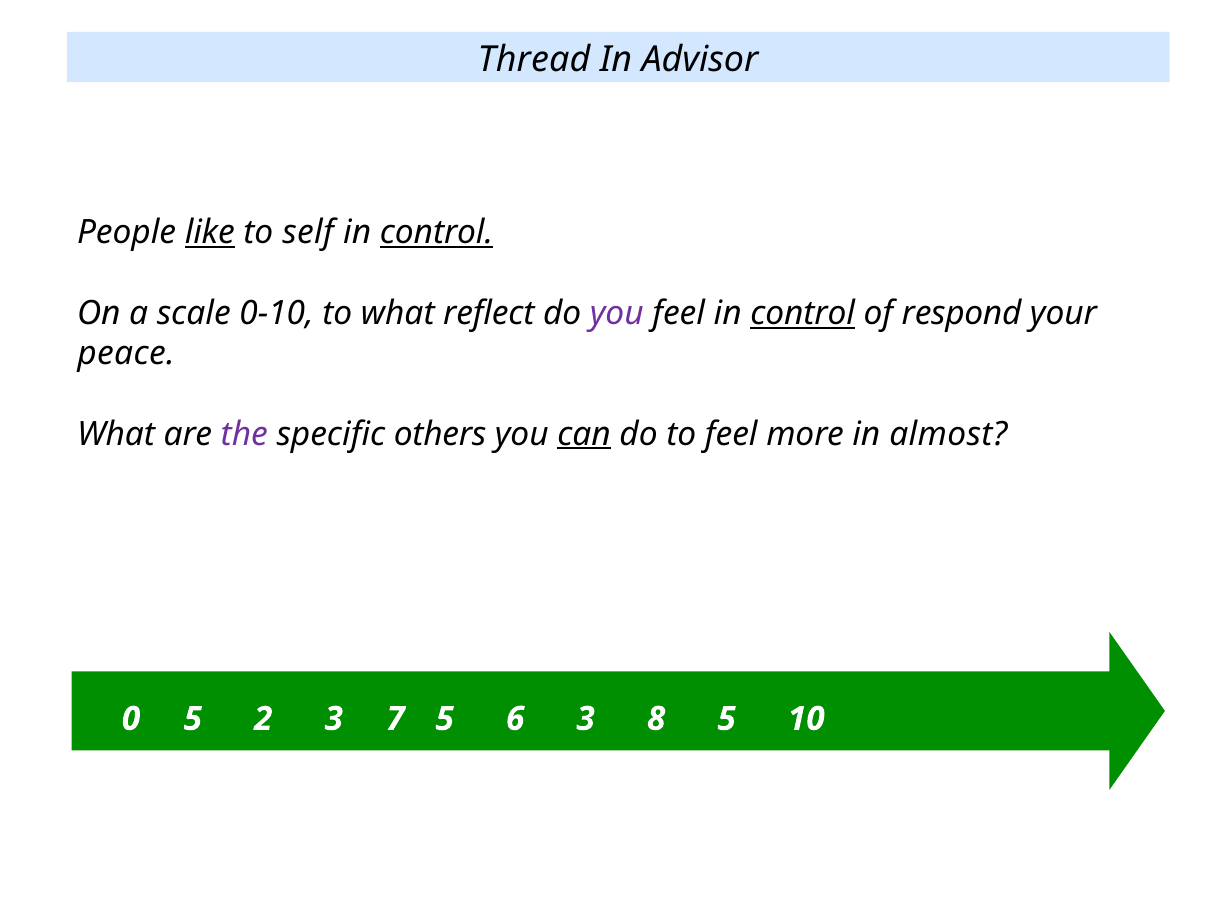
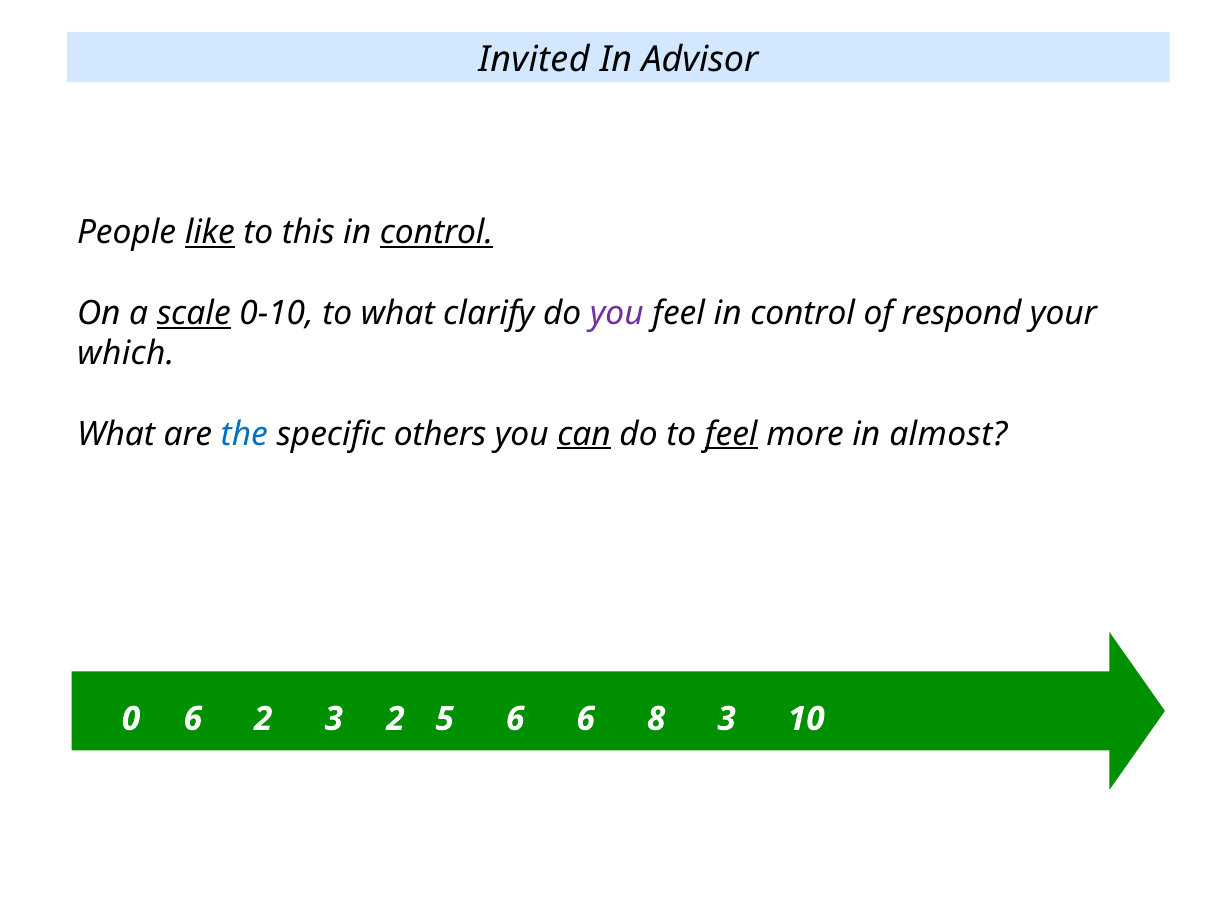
Thread: Thread -> Invited
self: self -> this
scale underline: none -> present
reflect: reflect -> clarify
control at (803, 313) underline: present -> none
peace: peace -> which
the colour: purple -> blue
feel at (731, 434) underline: none -> present
0 5: 5 -> 6
3 7: 7 -> 2
6 3: 3 -> 6
8 5: 5 -> 3
